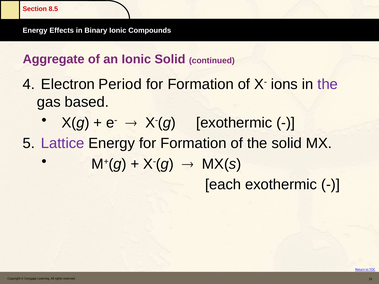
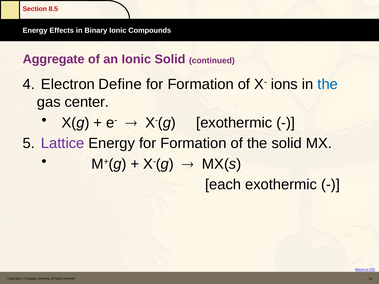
Period: Period -> Define
the at (328, 84) colour: purple -> blue
based: based -> center
